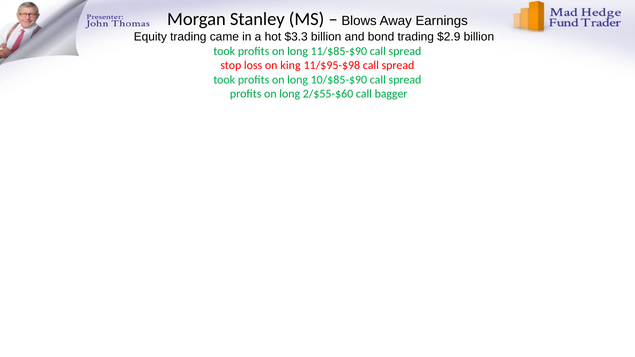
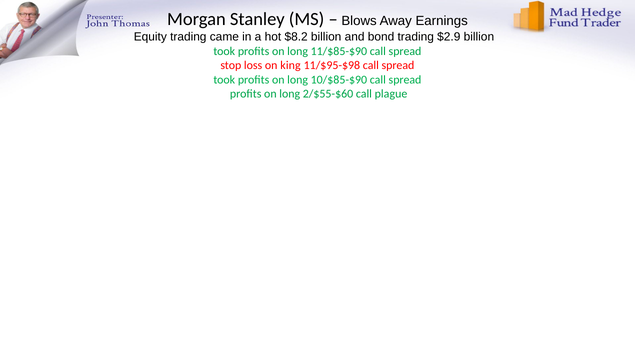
$3.3: $3.3 -> $8.2
bagger: bagger -> plague
